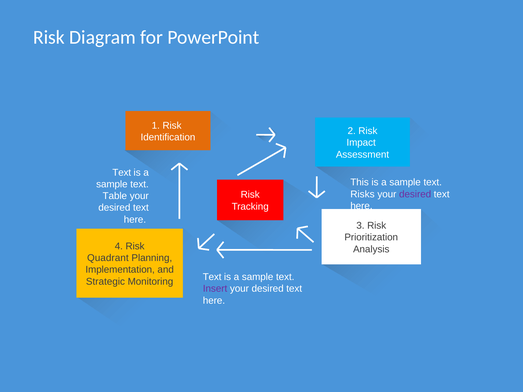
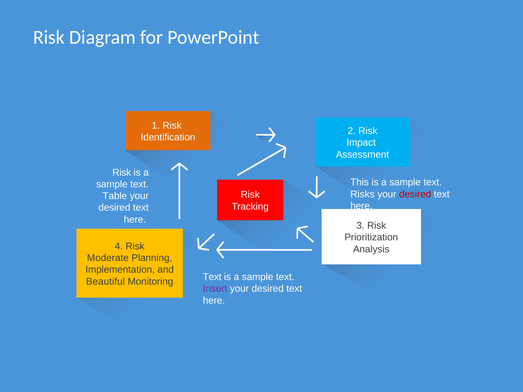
Text at (122, 173): Text -> Risk
desired at (415, 194) colour: purple -> red
Quadrant: Quadrant -> Moderate
Strategic: Strategic -> Beautiful
